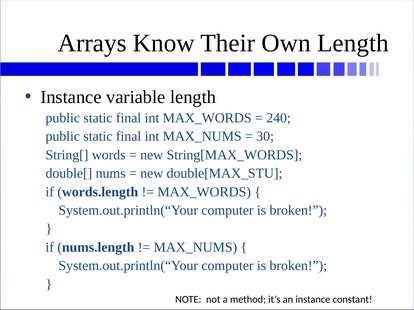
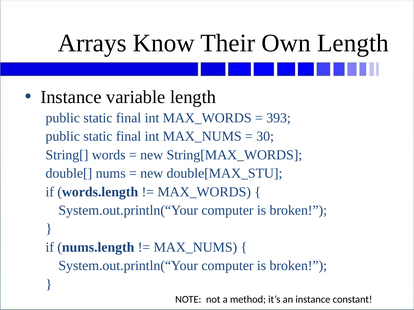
240: 240 -> 393
